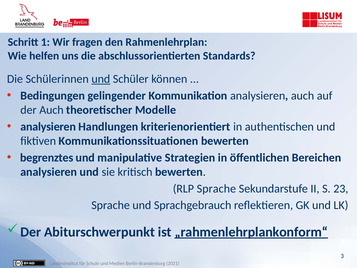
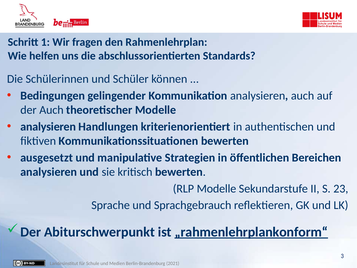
und at (101, 79) underline: present -> none
begrenztes: begrenztes -> ausgesetzt
RLP Sprache: Sprache -> Modelle
